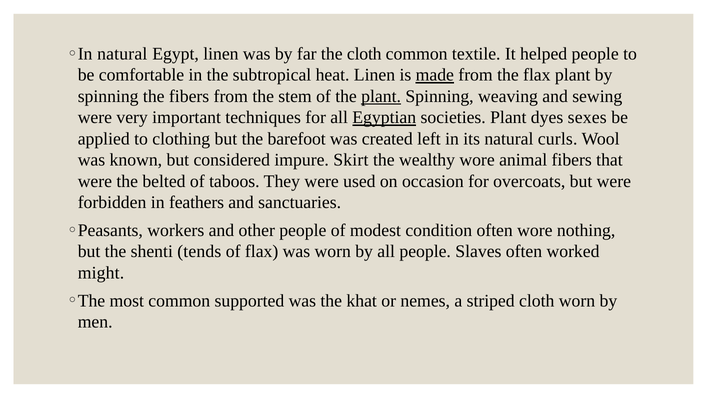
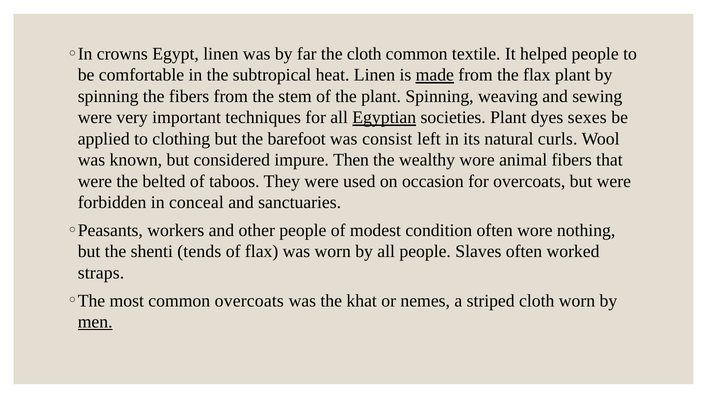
natural at (122, 54): natural -> crowns
plant at (381, 96) underline: present -> none
created: created -> consist
Skirt: Skirt -> Then
feathers: feathers -> conceal
might: might -> straps
common supported: supported -> overcoats
men underline: none -> present
